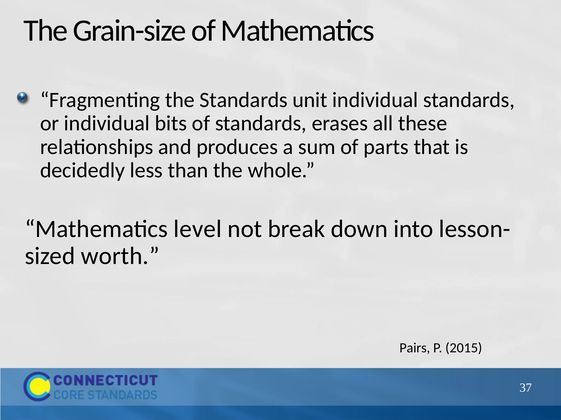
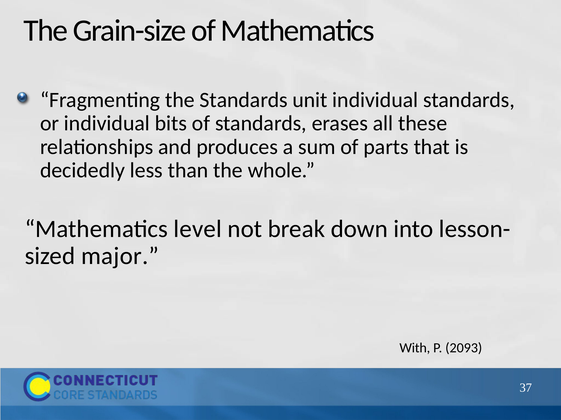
worth: worth -> major
Pairs: Pairs -> With
2015: 2015 -> 2093
